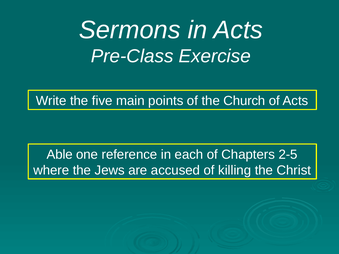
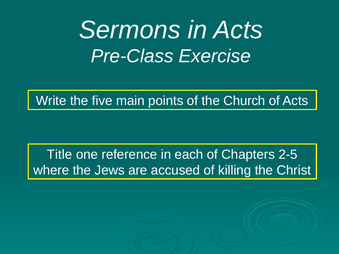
Able: Able -> Title
